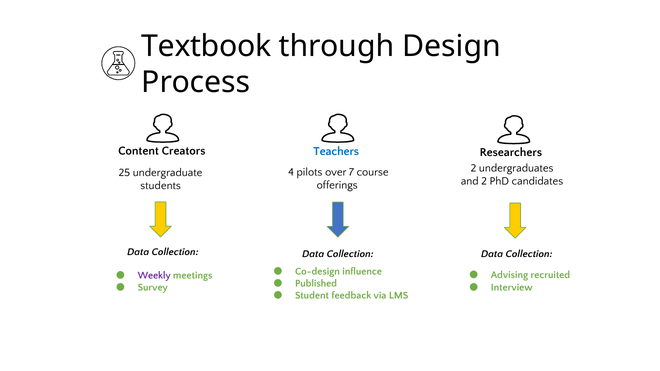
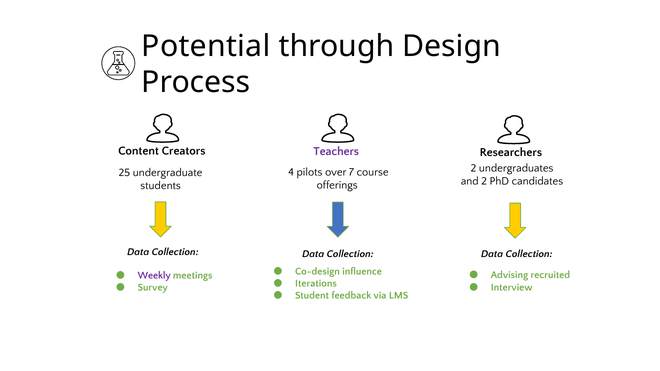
Textbook: Textbook -> Potential
Teachers colour: blue -> purple
Published: Published -> Iterations
